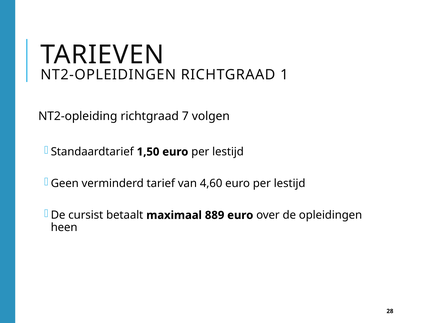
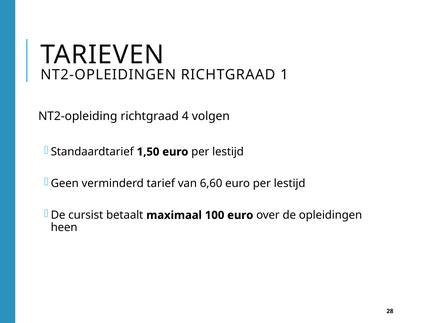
7: 7 -> 4
4,60: 4,60 -> 6,60
889: 889 -> 100
